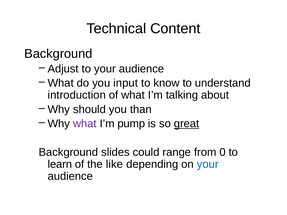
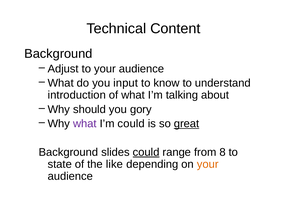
than: than -> gory
I’m pump: pump -> could
could at (146, 152) underline: none -> present
0: 0 -> 8
learn: learn -> state
your at (208, 164) colour: blue -> orange
